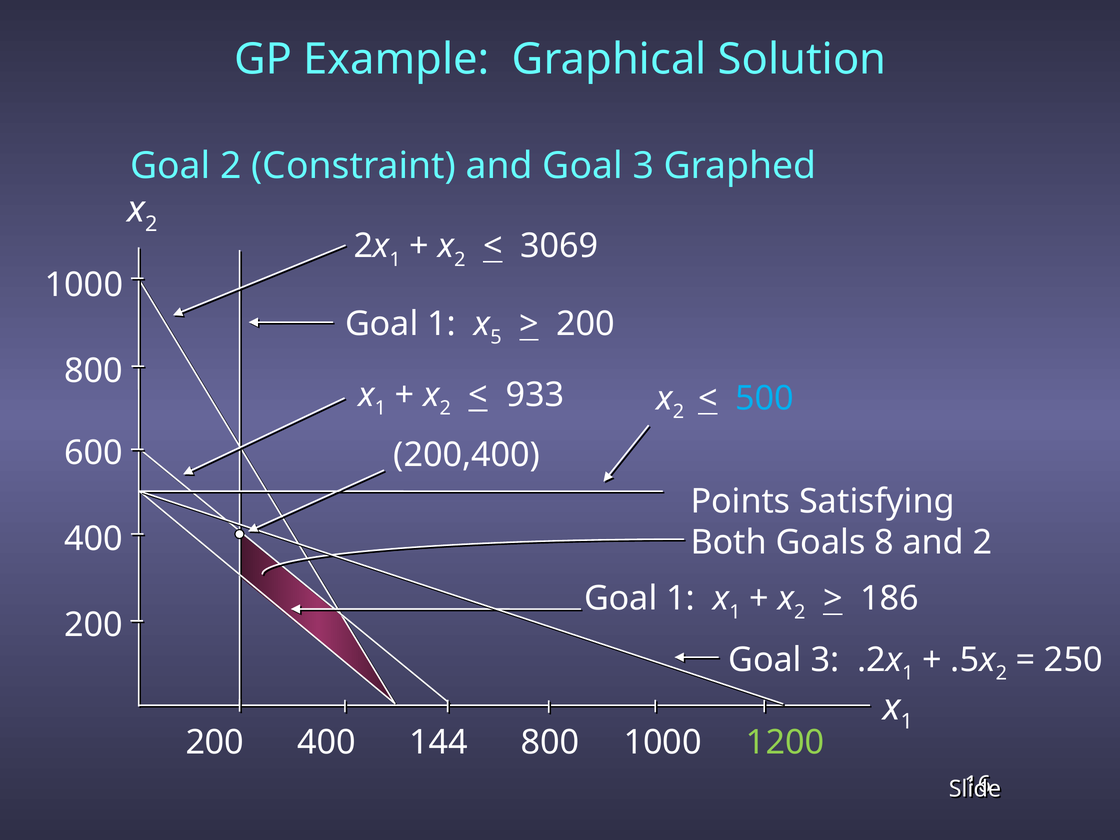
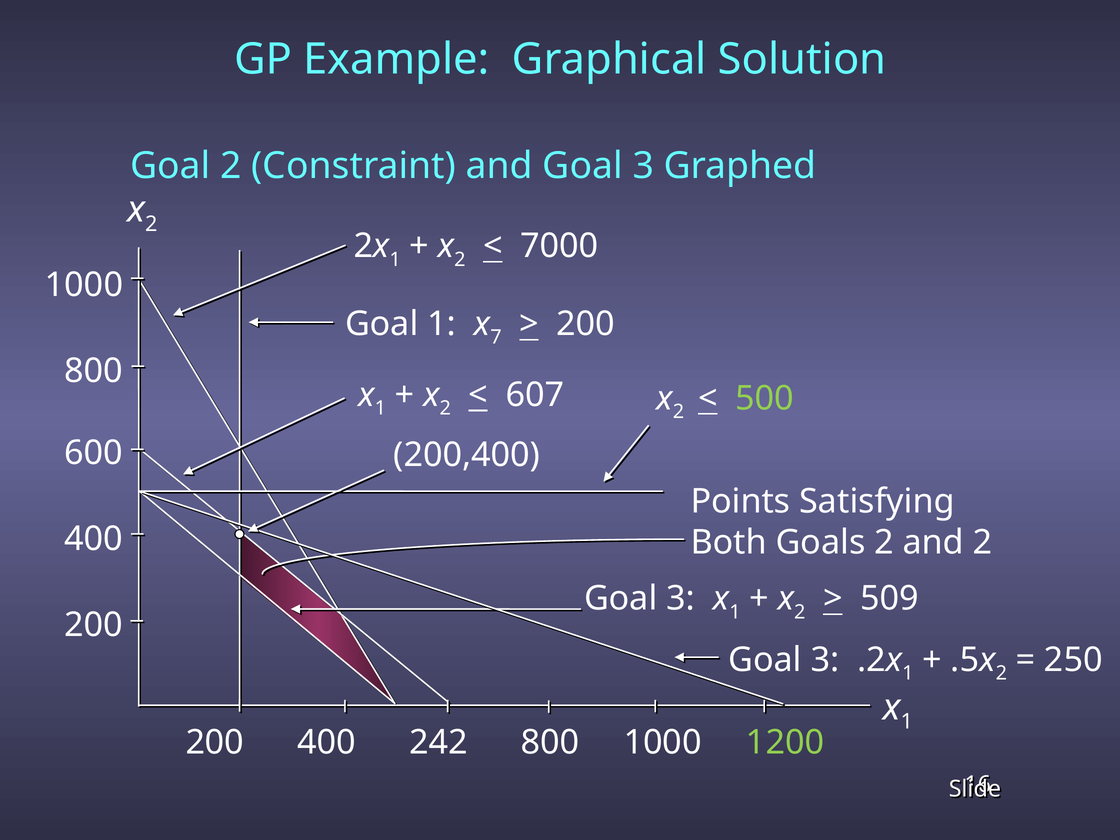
3069: 3069 -> 7000
5: 5 -> 7
933: 933 -> 607
500 colour: light blue -> light green
Goals 8: 8 -> 2
1 at (681, 599): 1 -> 3
186: 186 -> 509
144: 144 -> 242
